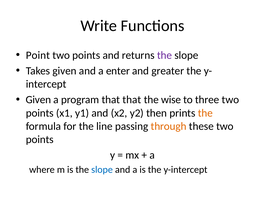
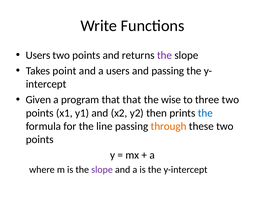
Point at (38, 55): Point -> Users
Takes given: given -> point
a enter: enter -> users
and greater: greater -> passing
the at (205, 113) colour: orange -> blue
slope at (102, 170) colour: blue -> purple
